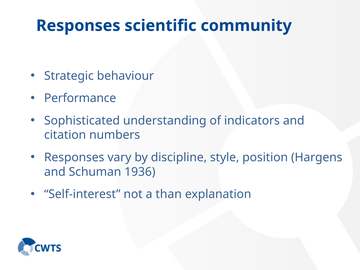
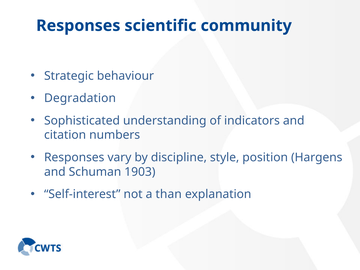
Performance: Performance -> Degradation
1936: 1936 -> 1903
